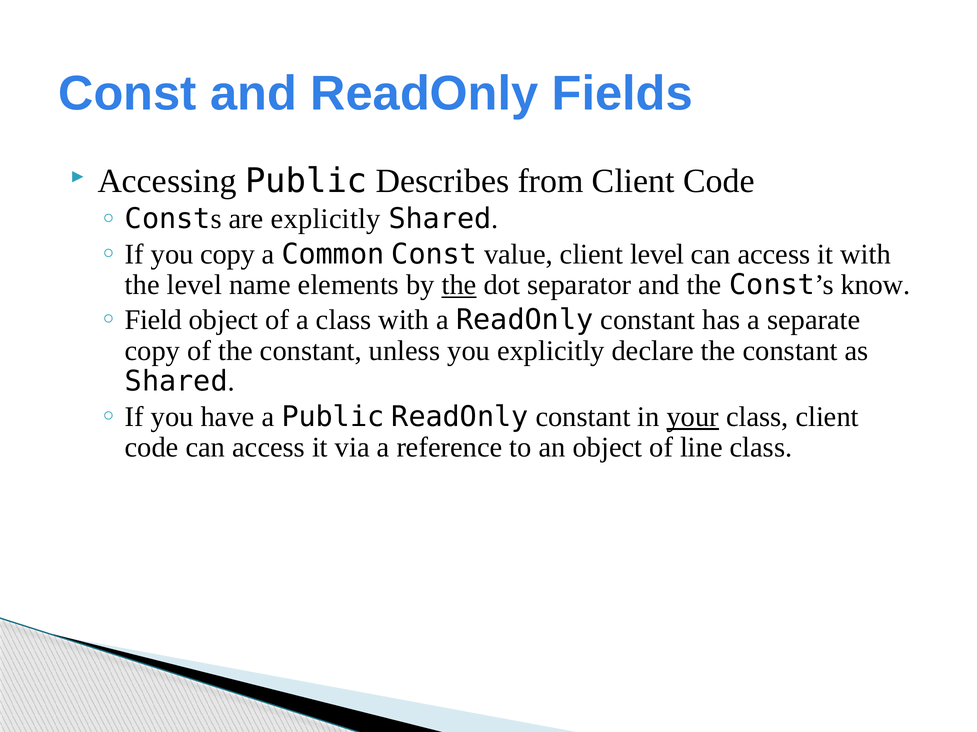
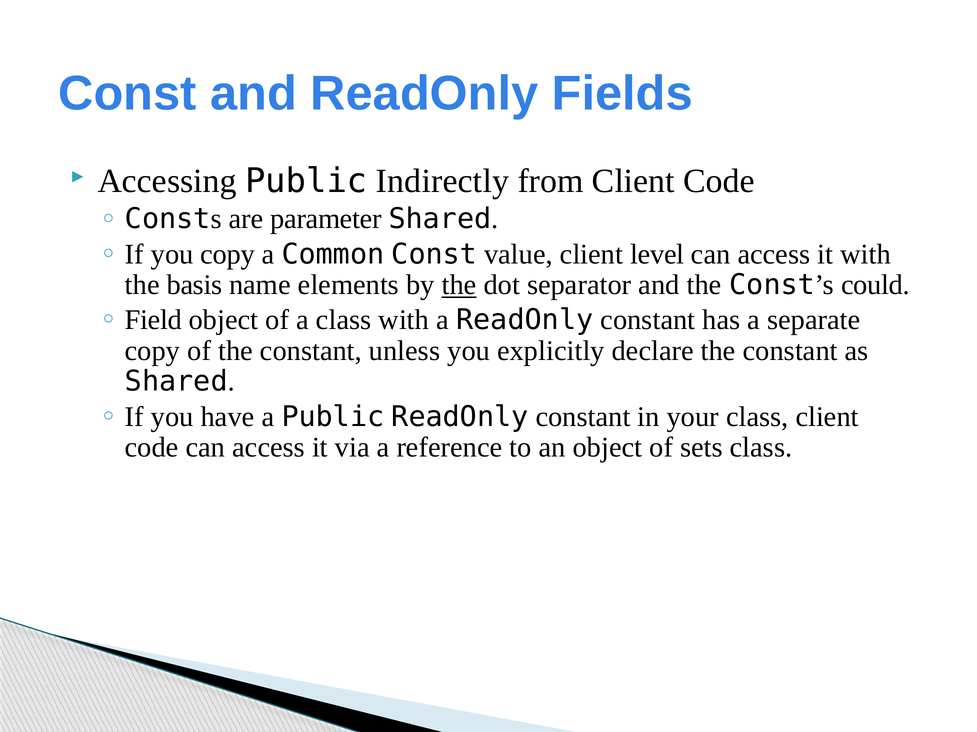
Describes: Describes -> Indirectly
are explicitly: explicitly -> parameter
the level: level -> basis
know: know -> could
your underline: present -> none
line: line -> sets
